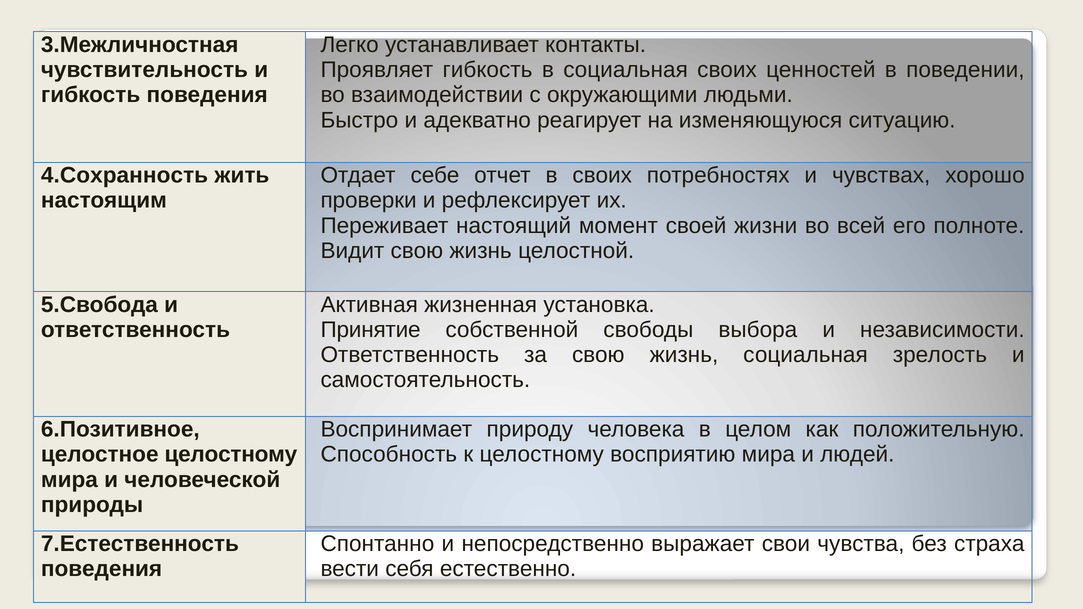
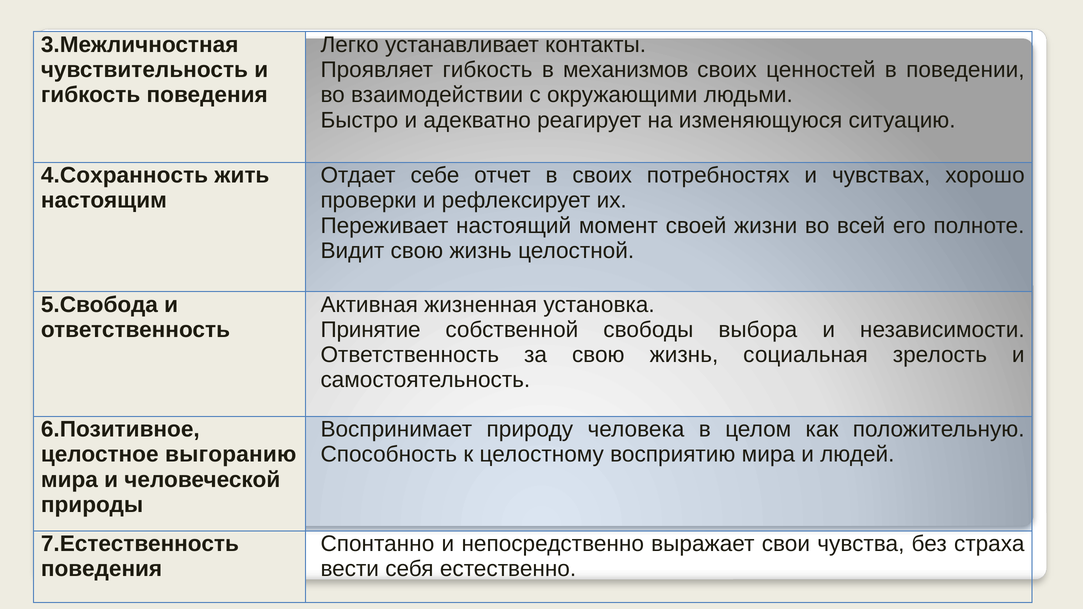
в социальная: социальная -> механизмов
целостное целостному: целостному -> выгоранию
